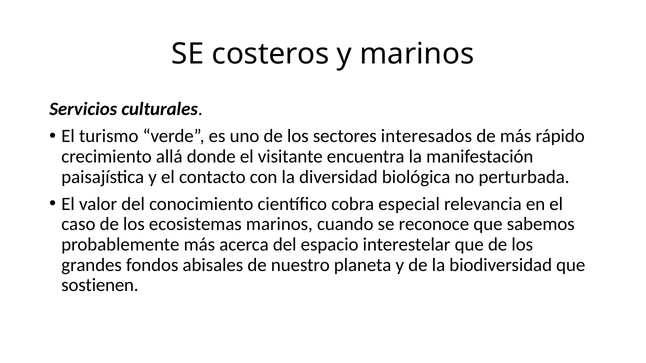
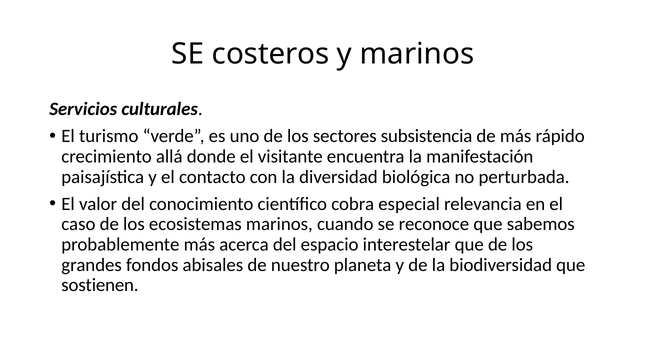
interesados: interesados -> subsistencia
